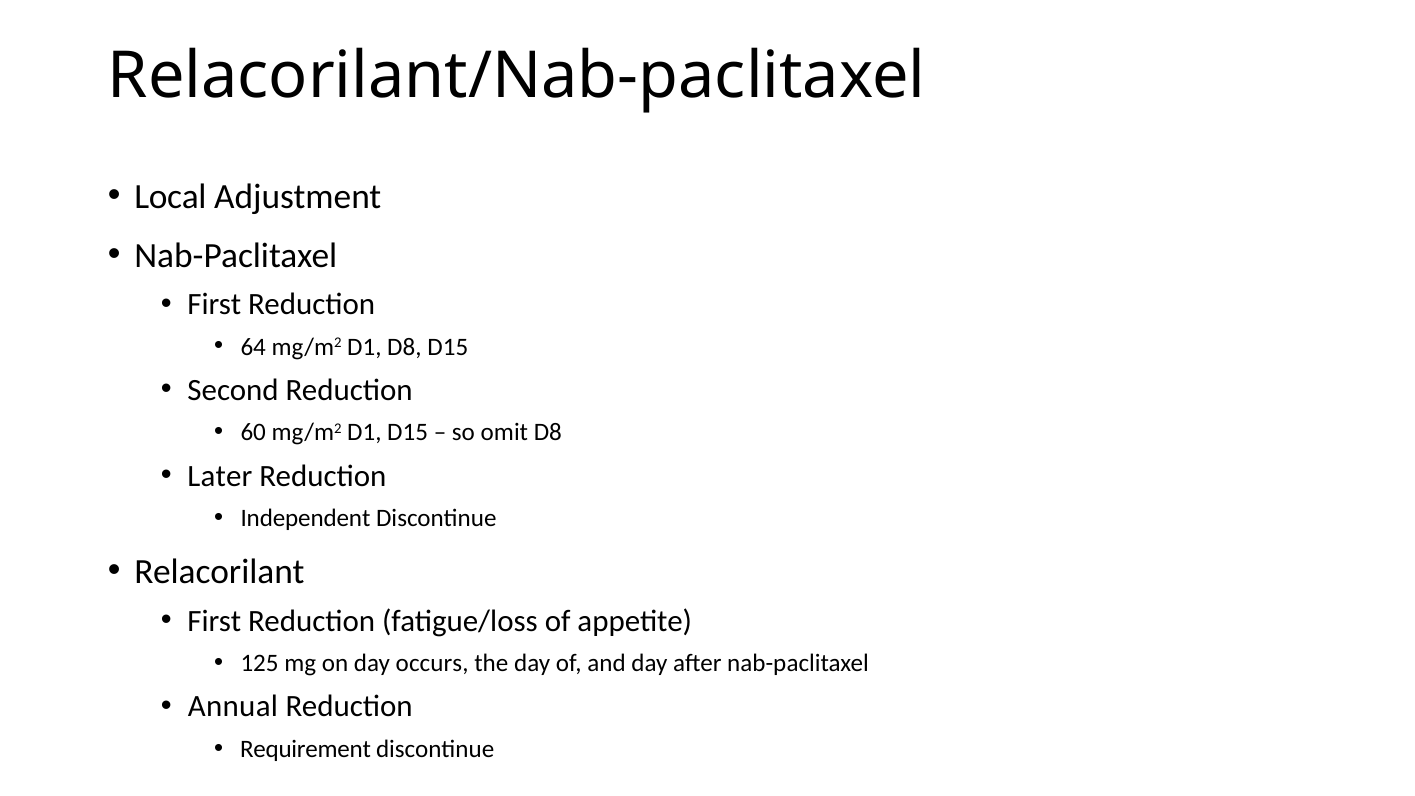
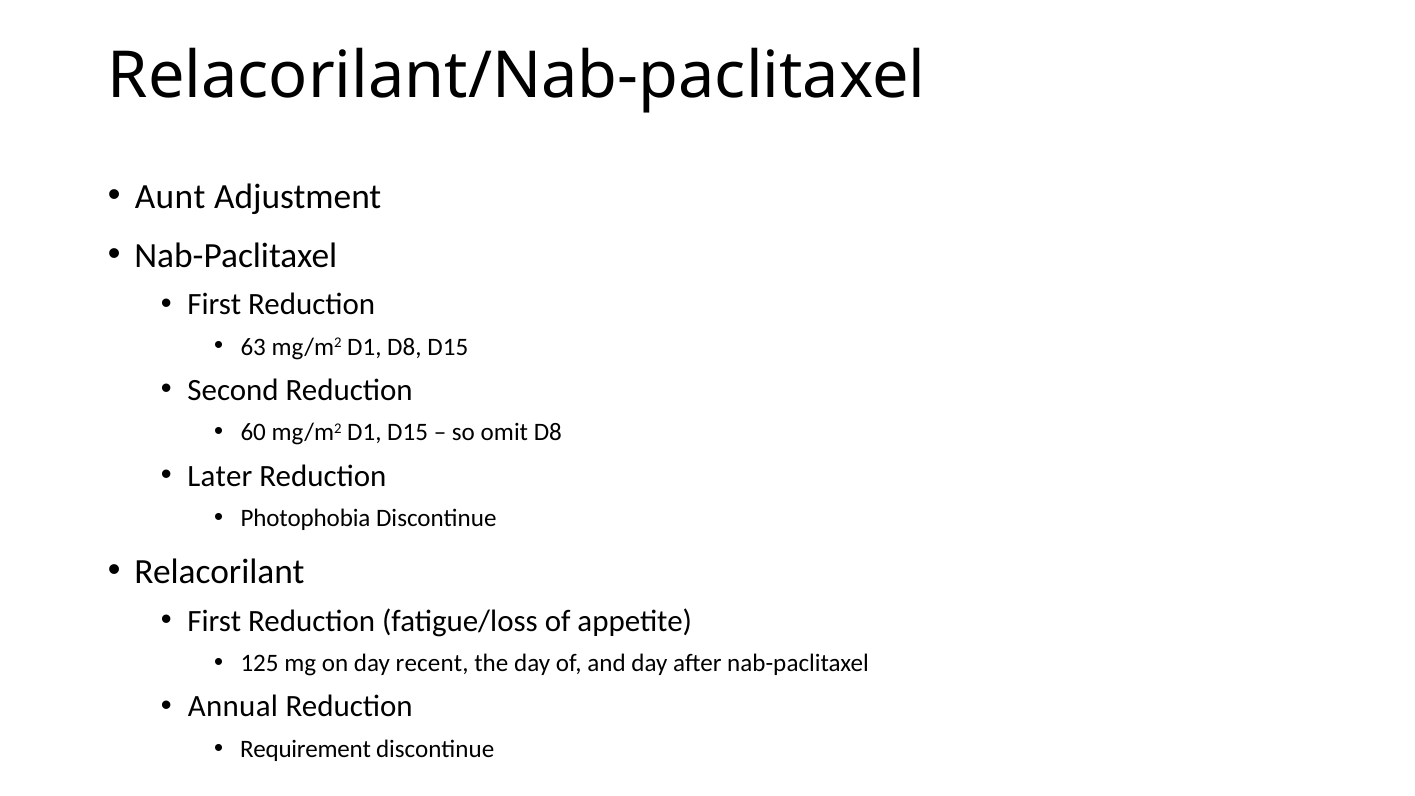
Local: Local -> Aunt
64: 64 -> 63
Independent: Independent -> Photophobia
occurs: occurs -> recent
